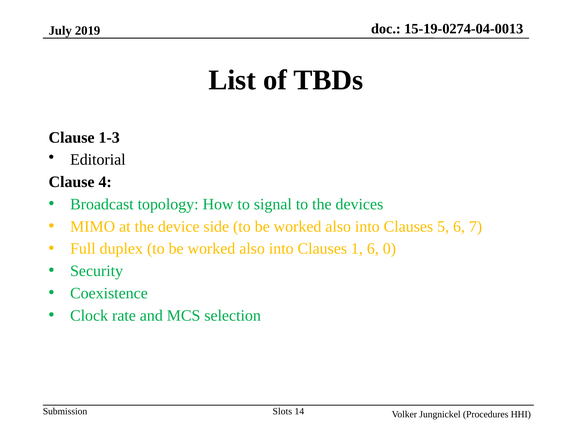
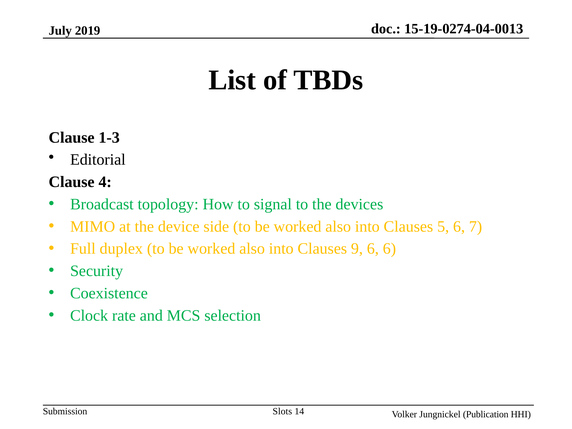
1: 1 -> 9
6 0: 0 -> 6
Procedures: Procedures -> Publication
